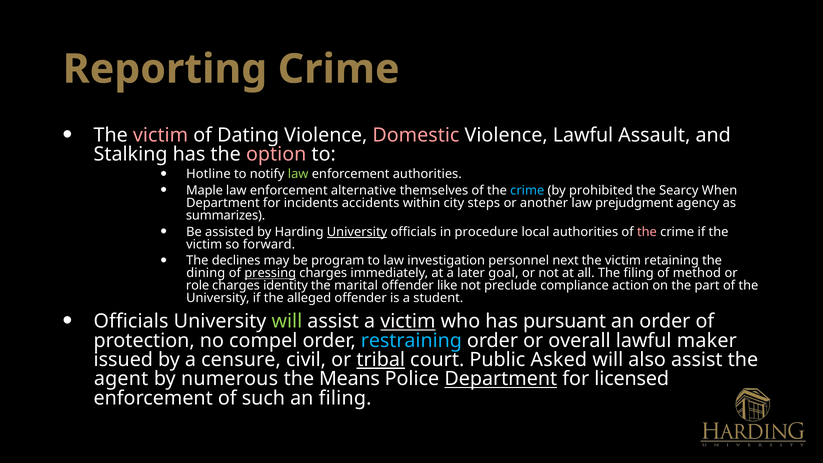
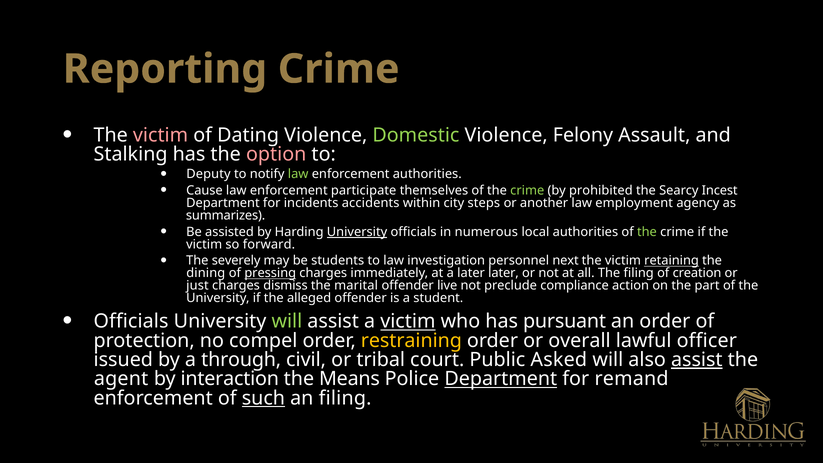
Domestic colour: pink -> light green
Violence Lawful: Lawful -> Felony
Hotline: Hotline -> Deputy
Maple: Maple -> Cause
alternative: alternative -> participate
crime at (527, 191) colour: light blue -> light green
When: When -> Incest
prejudgment: prejudgment -> employment
procedure: procedure -> numerous
the at (647, 232) colour: pink -> light green
declines: declines -> severely
program: program -> students
retaining underline: none -> present
later goal: goal -> later
method: method -> creation
role: role -> just
identity: identity -> dismiss
like: like -> live
restraining colour: light blue -> yellow
maker: maker -> officer
censure: censure -> through
tribal underline: present -> none
assist at (697, 360) underline: none -> present
numerous: numerous -> interaction
licensed: licensed -> remand
such underline: none -> present
